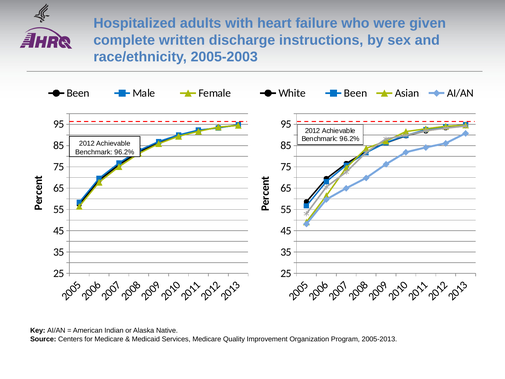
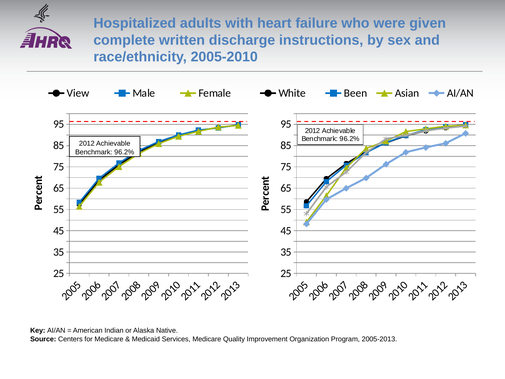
2005-2003: 2005-2003 -> 2005-2010
Been at (78, 93): Been -> View
